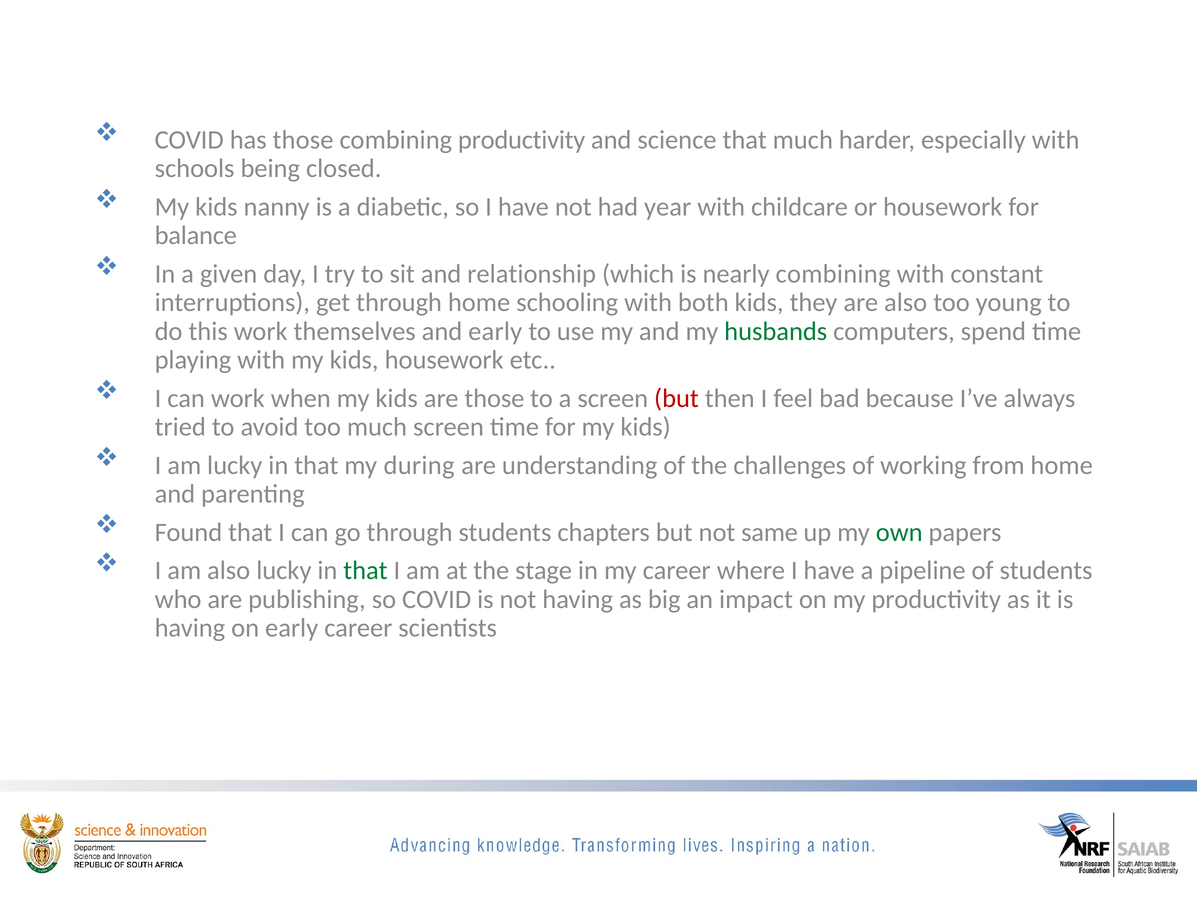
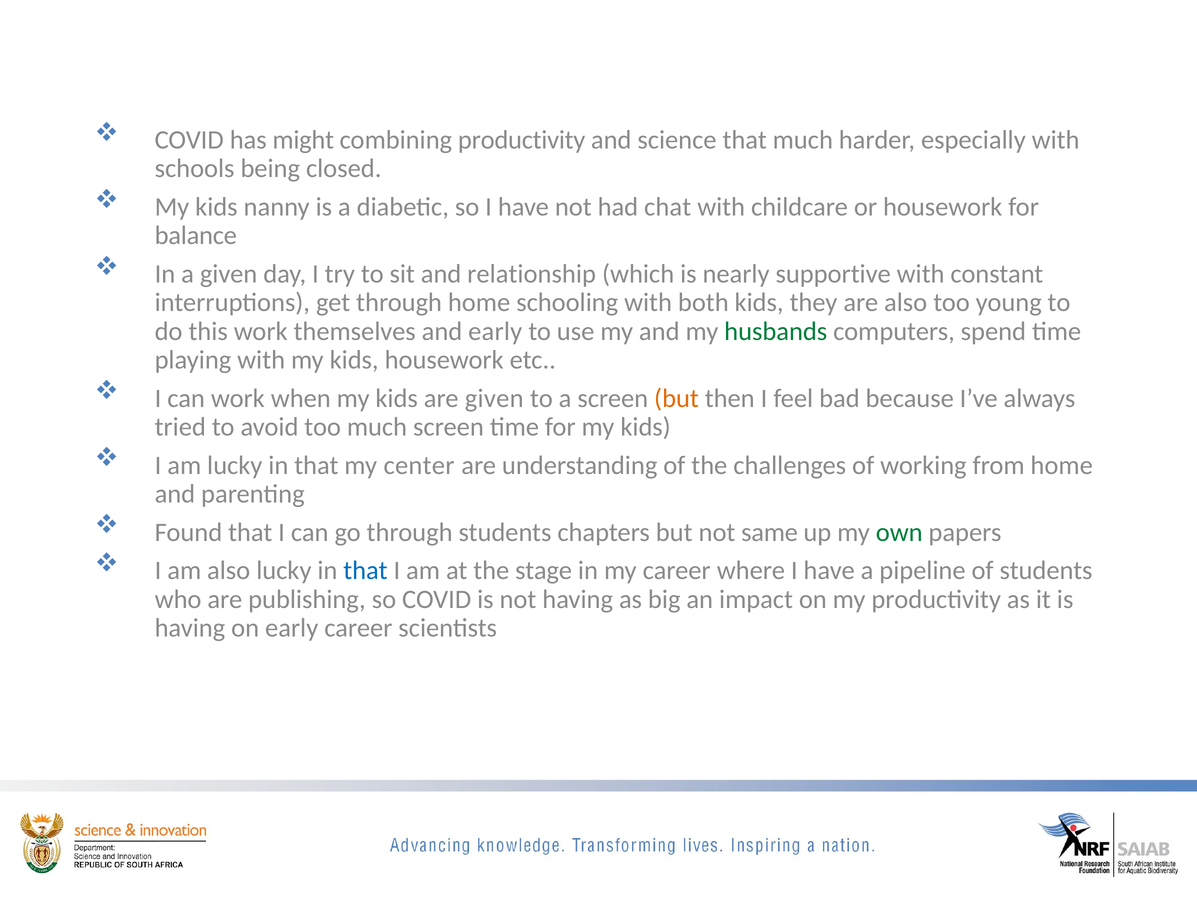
has those: those -> might
year: year -> chat
nearly combining: combining -> supportive
are those: those -> given
but at (676, 398) colour: red -> orange
during: during -> center
that at (365, 570) colour: green -> blue
